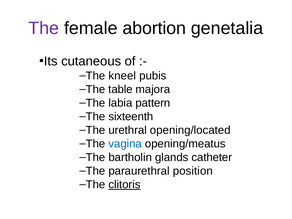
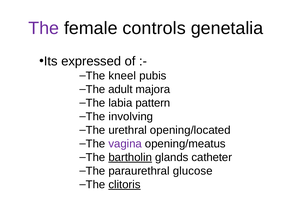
abortion: abortion -> controls
cutaneous: cutaneous -> expressed
table: table -> adult
sixteenth: sixteenth -> involving
vagina colour: blue -> purple
bartholin underline: none -> present
position: position -> glucose
